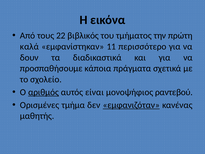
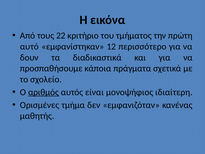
βιβλικός: βιβλικός -> κριτήριο
καλά: καλά -> αυτό
11: 11 -> 12
ραντεβού: ραντεβού -> ιδιαίτερη
εμφανιζόταν underline: present -> none
